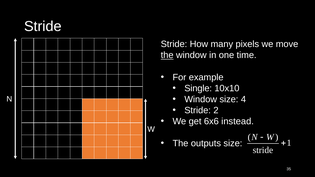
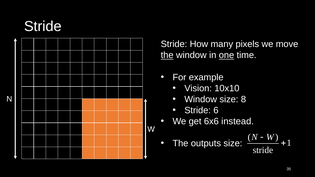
one underline: none -> present
Single: Single -> Vision
4: 4 -> 8
2: 2 -> 6
